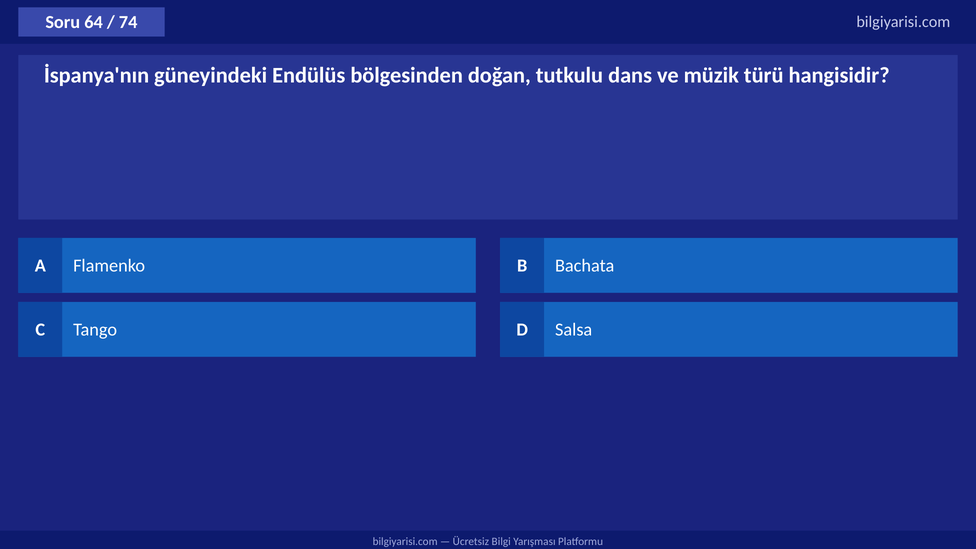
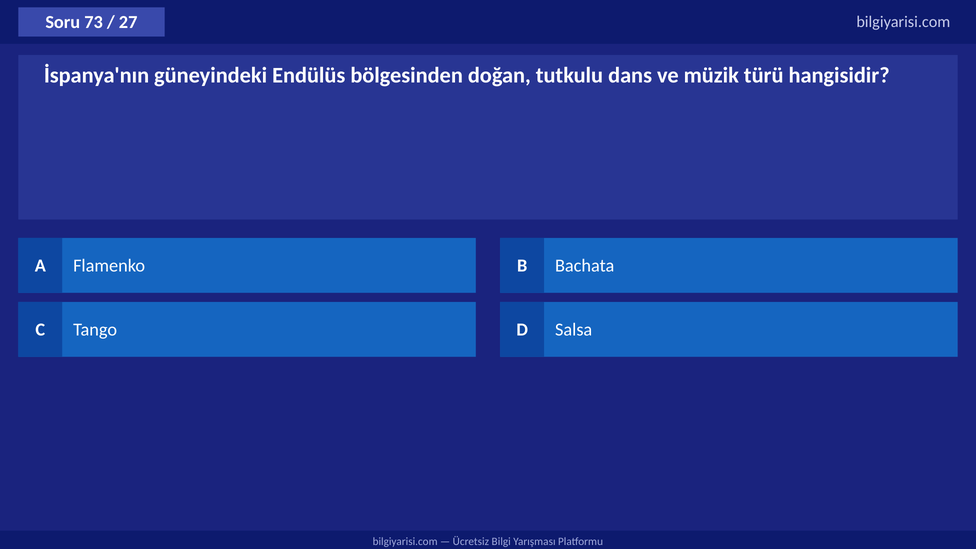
64: 64 -> 73
74: 74 -> 27
